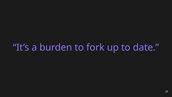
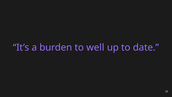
fork: fork -> well
